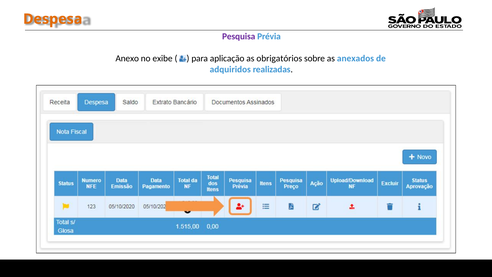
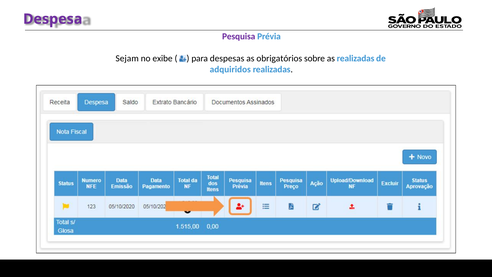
Despesa colour: orange -> purple
Anexo: Anexo -> Sejam
aplicação: aplicação -> despesas
as anexados: anexados -> realizadas
